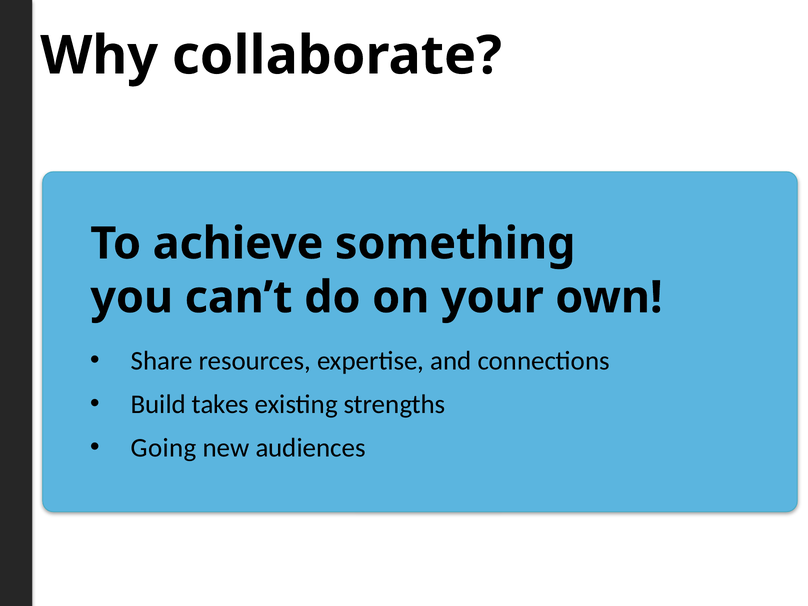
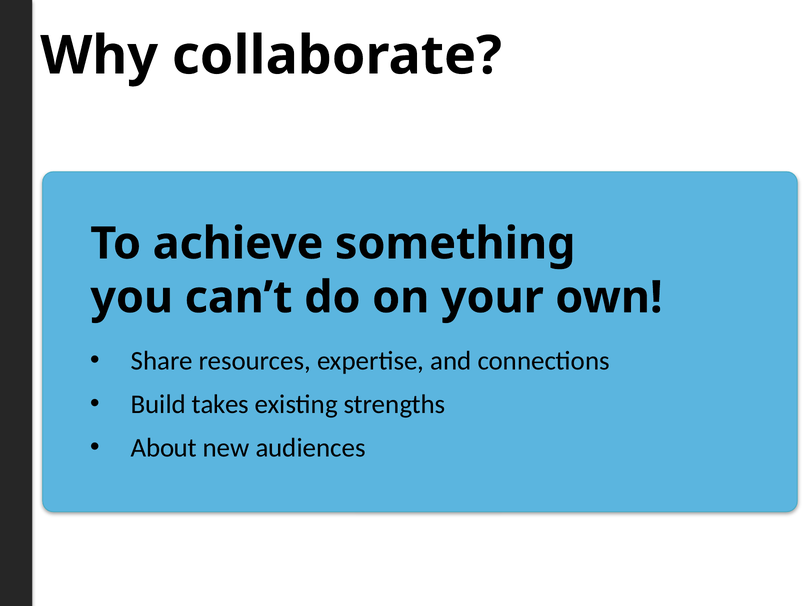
Going: Going -> About
